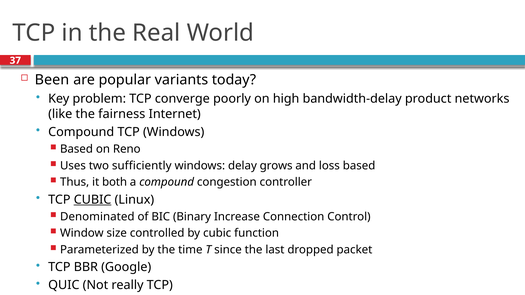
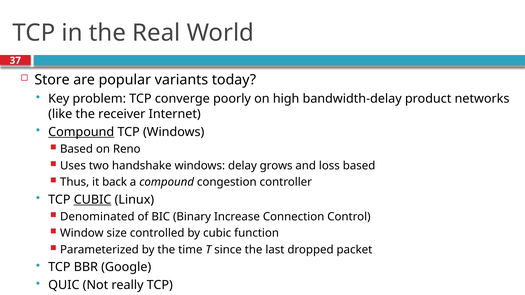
Been: Been -> Store
fairness: fairness -> receiver
Compound at (81, 132) underline: none -> present
sufficiently: sufficiently -> handshake
both: both -> back
